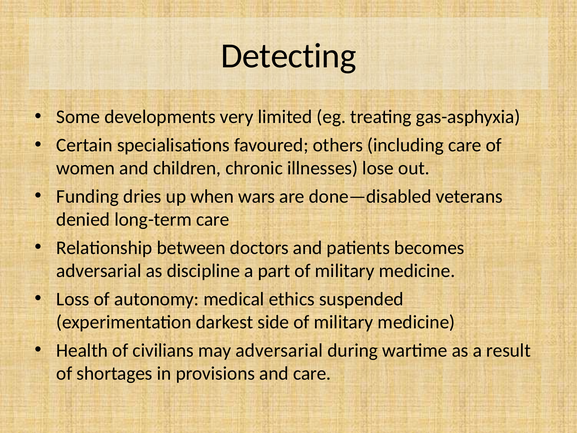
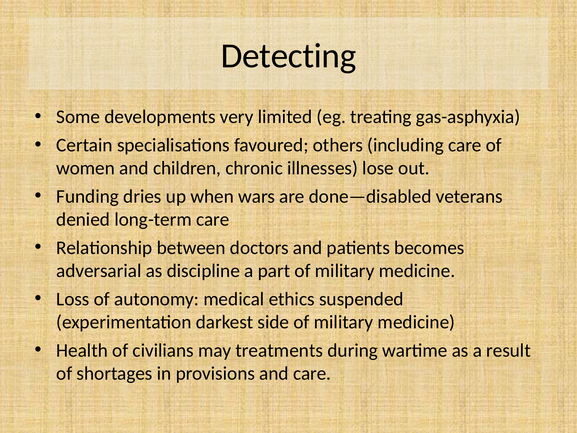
may adversarial: adversarial -> treatments
